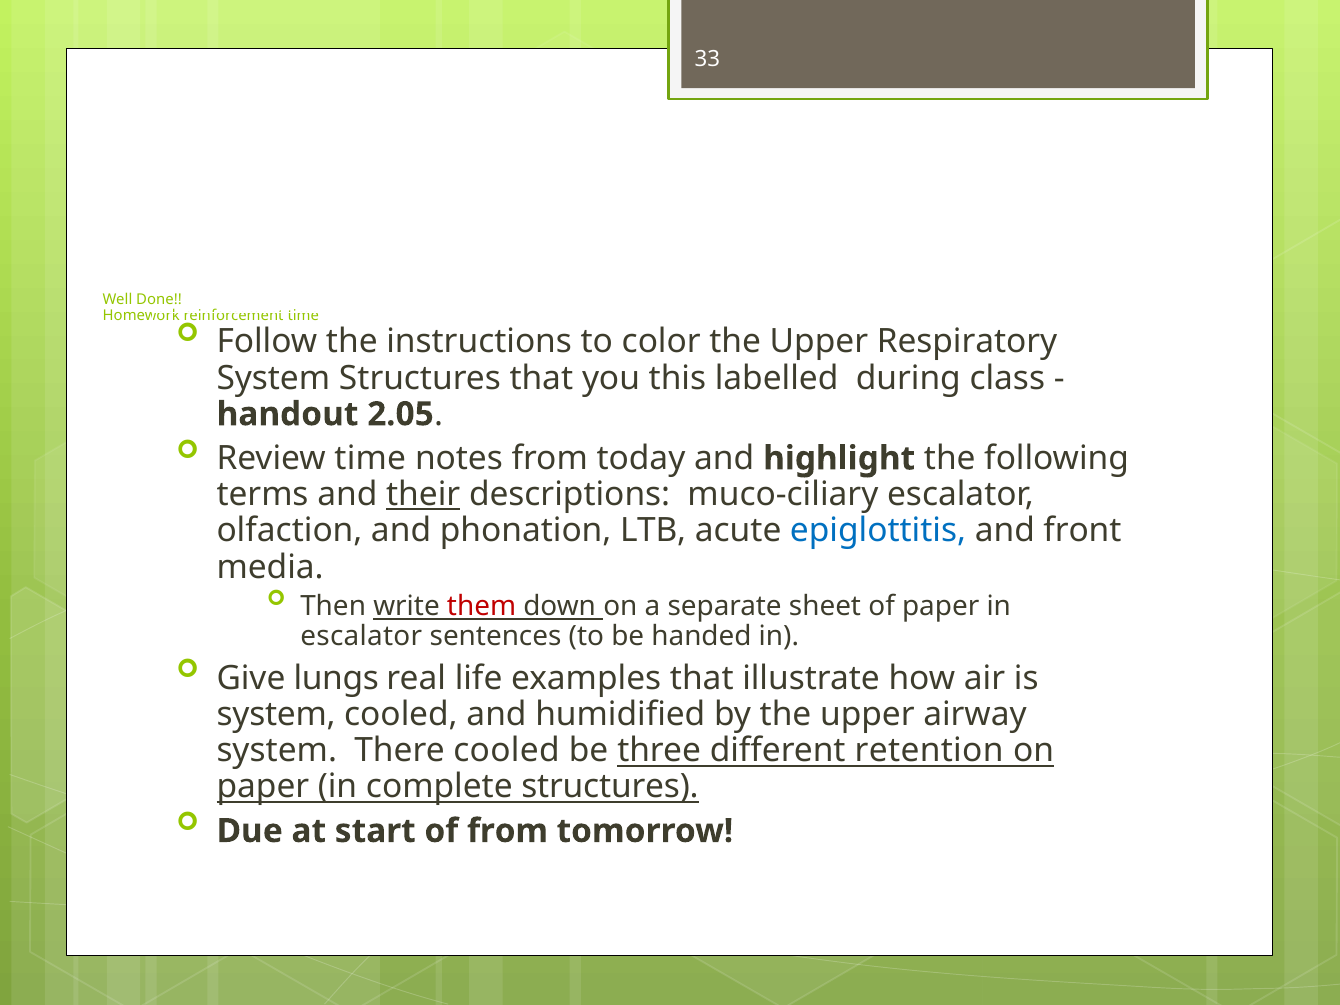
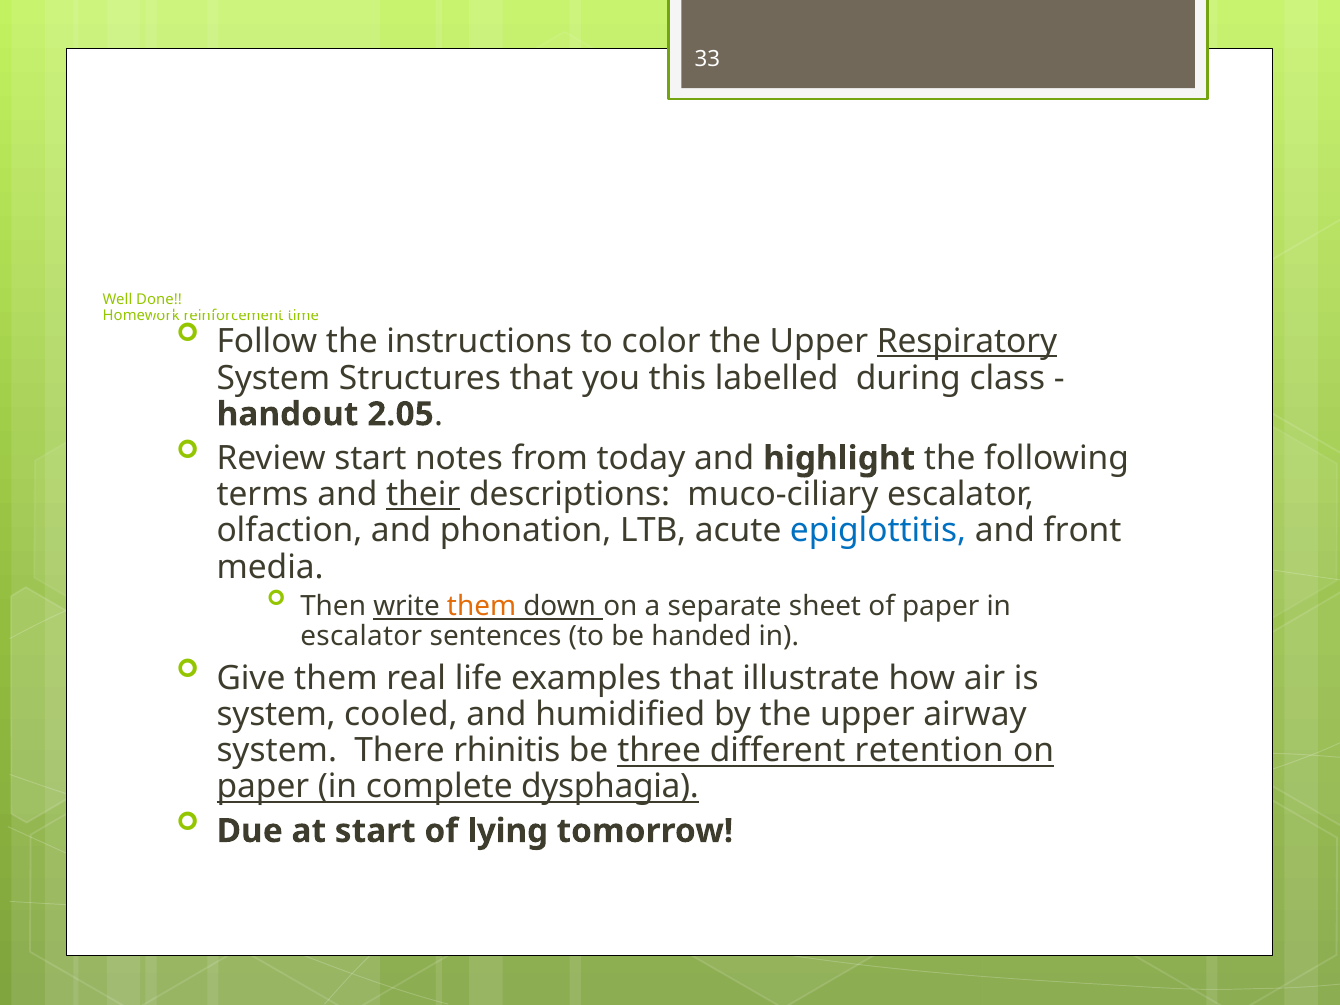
Respiratory underline: none -> present
Review time: time -> start
them at (482, 606) colour: red -> orange
Give lungs: lungs -> them
There cooled: cooled -> rhinitis
complete structures: structures -> dysphagia
of from: from -> lying
